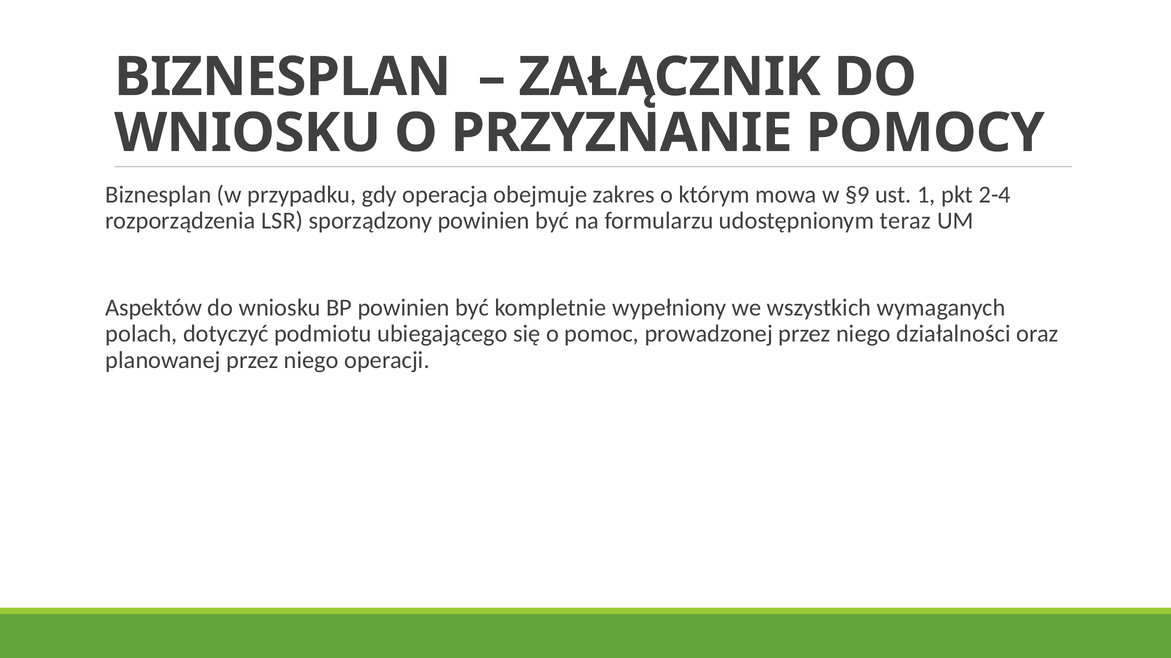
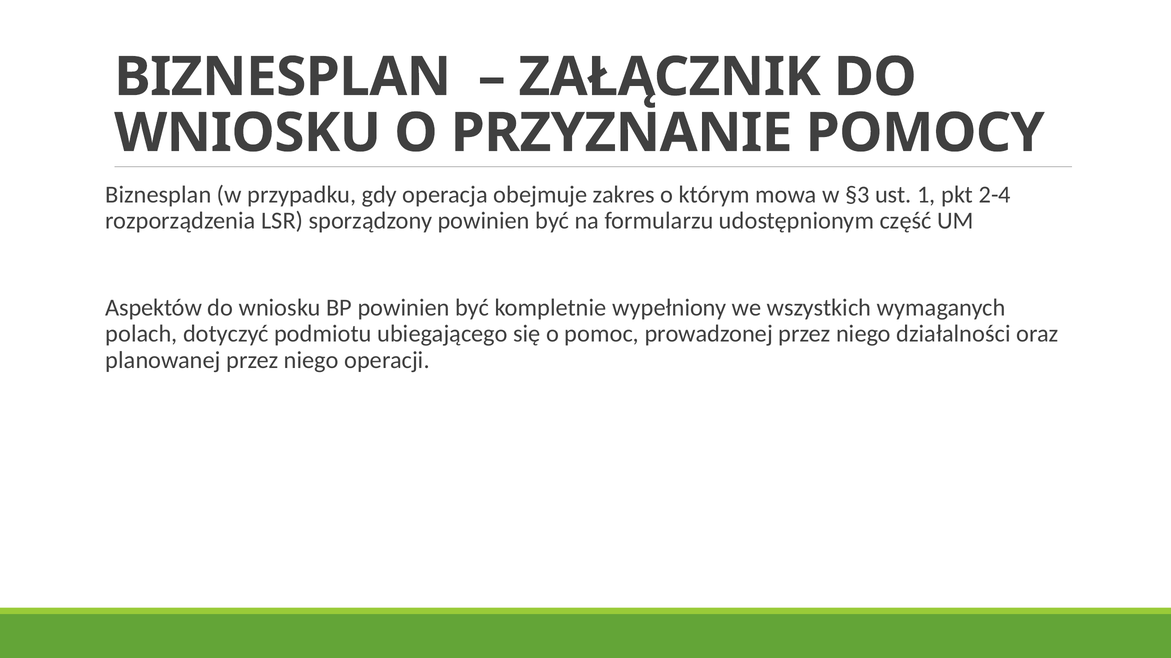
§9: §9 -> §3
teraz: teraz -> część
